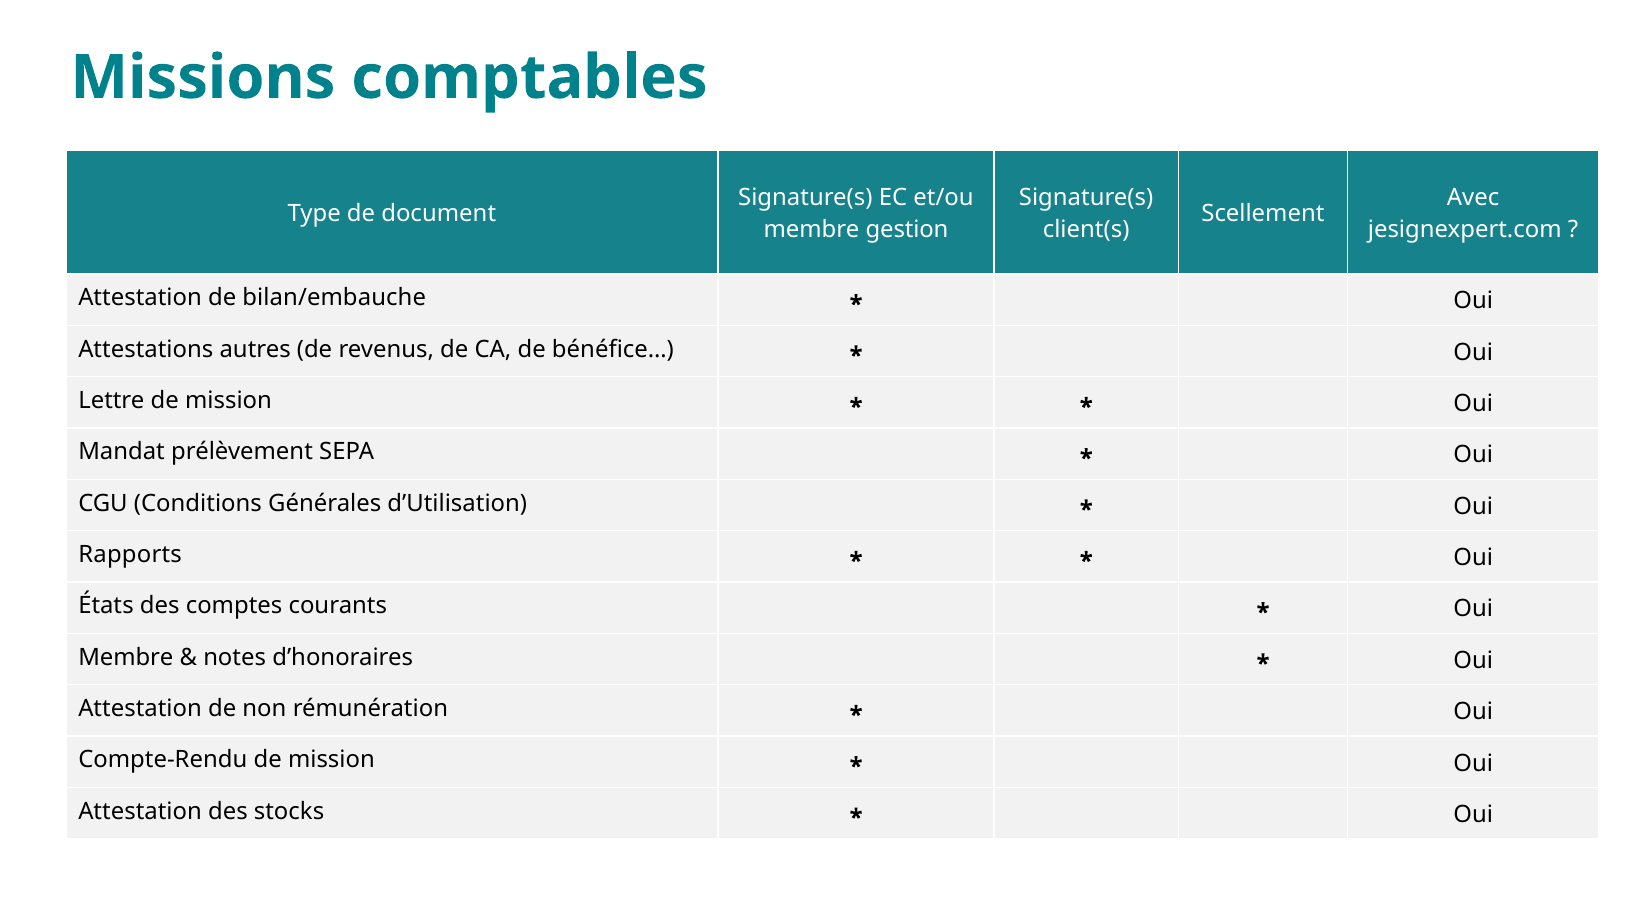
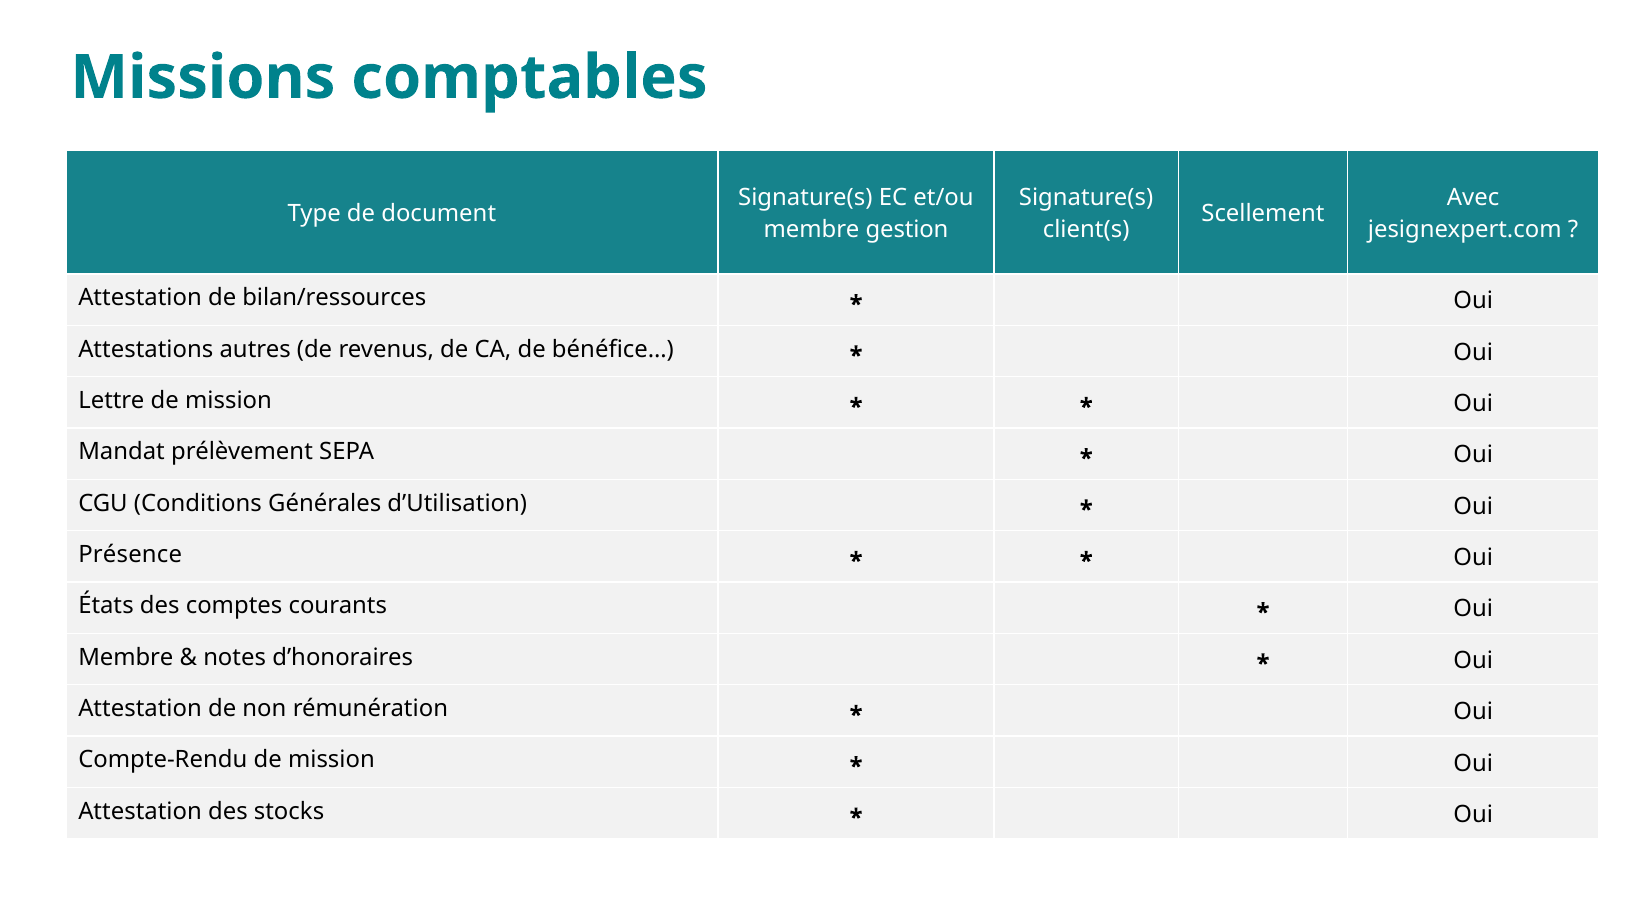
bilan/embauche: bilan/embauche -> bilan/ressources
Rapports: Rapports -> Présence
